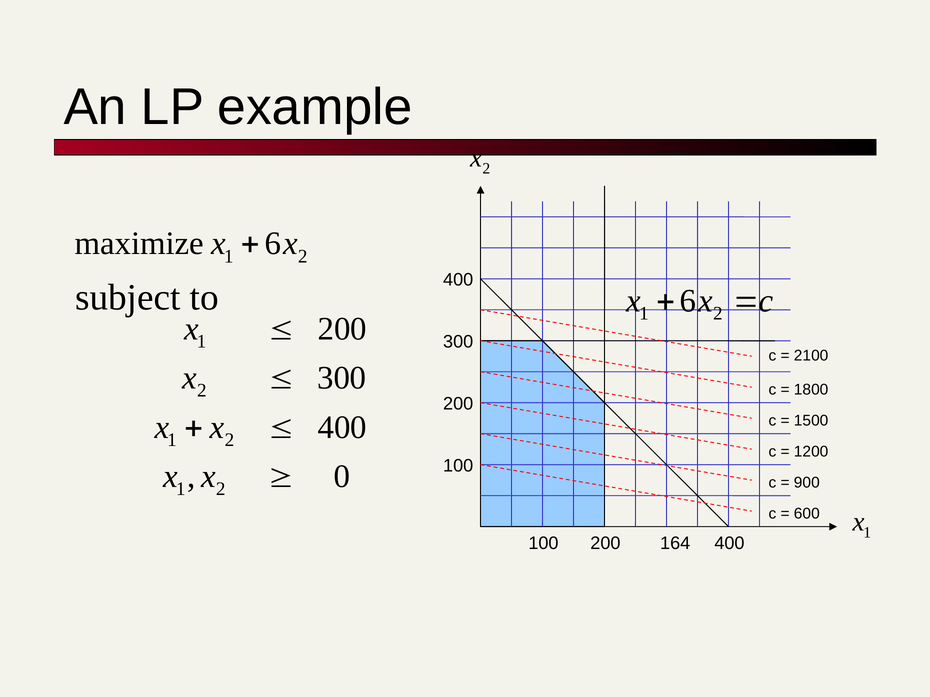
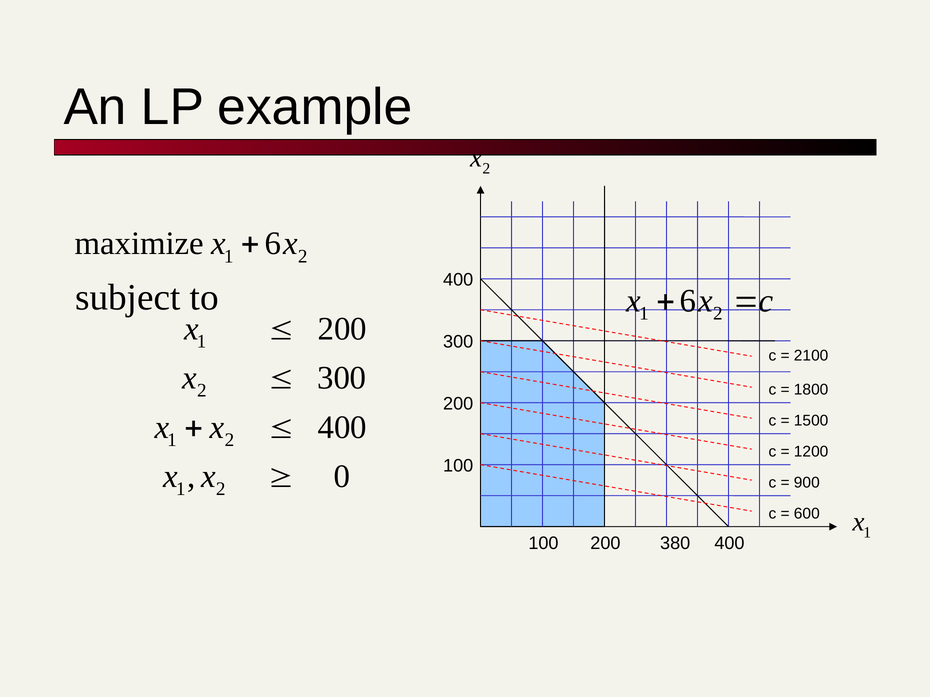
164: 164 -> 380
